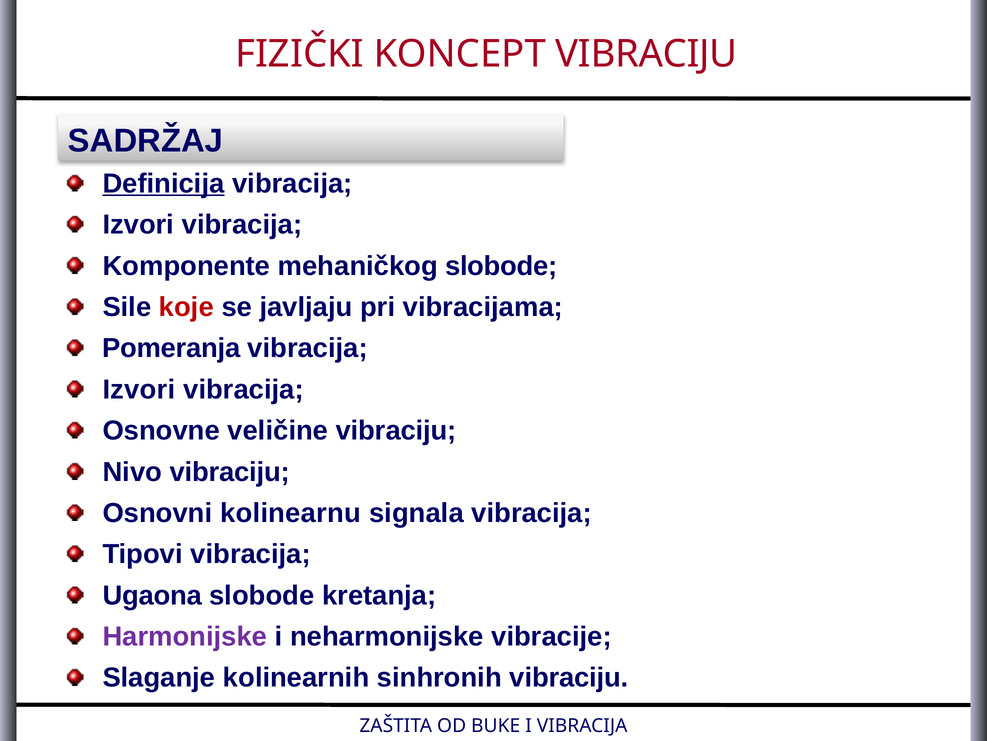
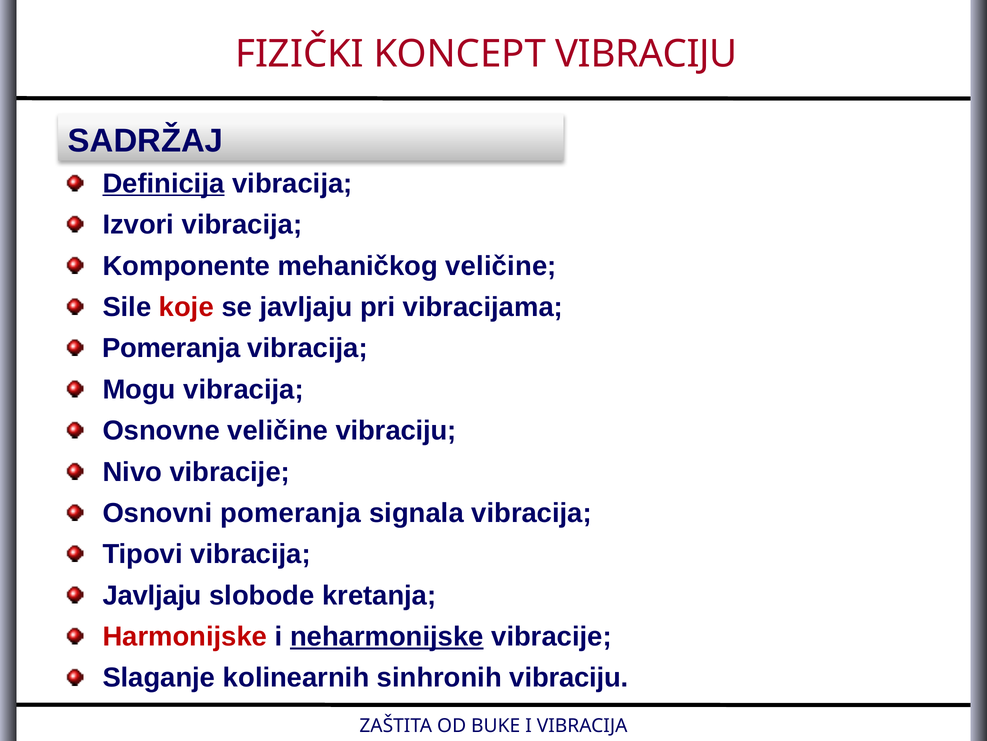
mehaničkog slobode: slobode -> veličine
Izvori at (139, 389): Izvori -> Mogu
Nivo vibraciju: vibraciju -> vibracije
Osnovni kolinearnu: kolinearnu -> pomeranja
Ugaona at (152, 595): Ugaona -> Javljaju
Harmonijske colour: purple -> red
neharmonijske underline: none -> present
